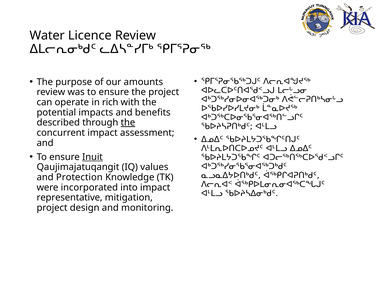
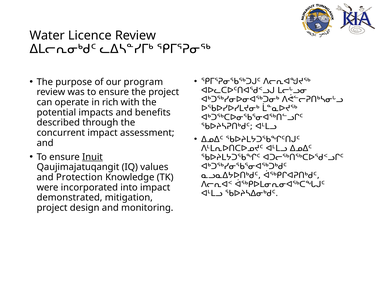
amounts: amounts -> program
the at (128, 123) underline: present -> none
representative: representative -> demonstrated
